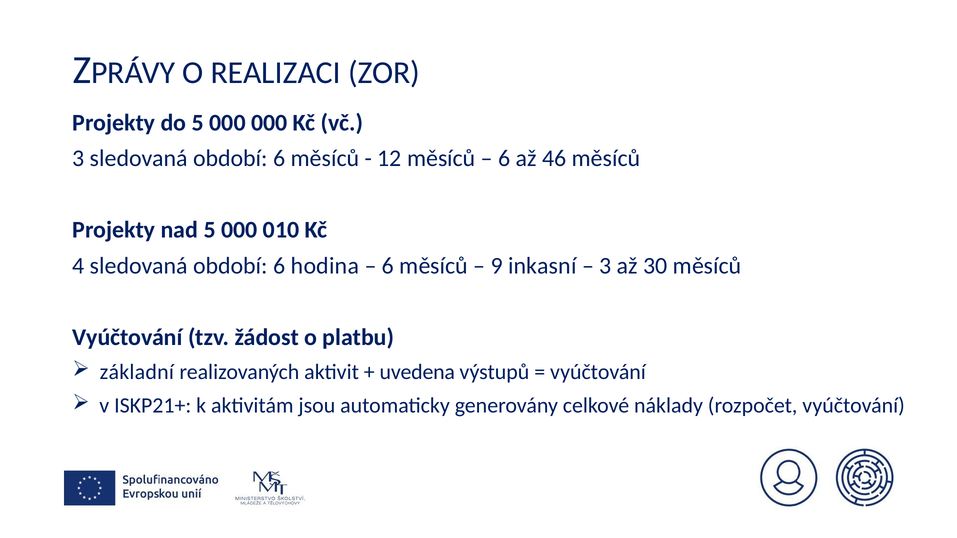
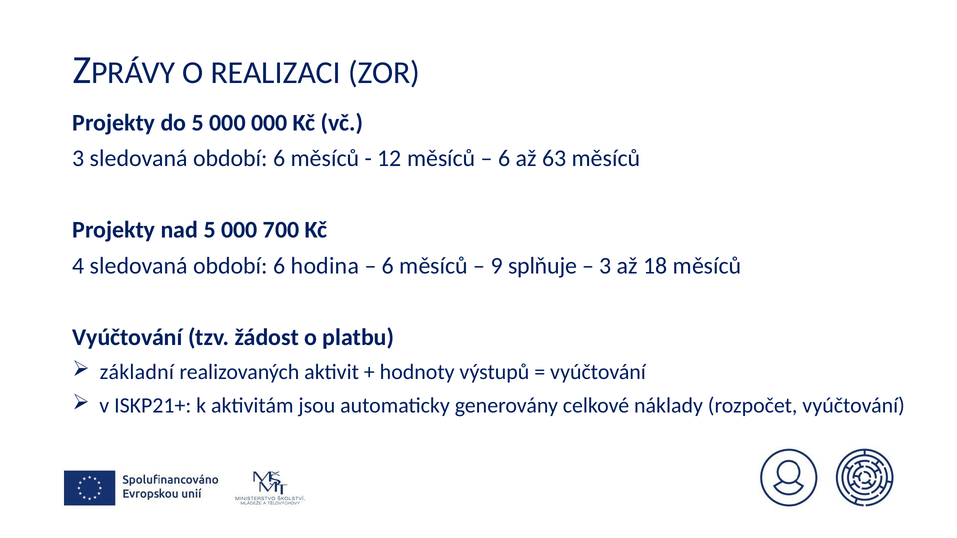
46: 46 -> 63
010: 010 -> 700
inkasní: inkasní -> splňuje
30: 30 -> 18
uvedena: uvedena -> hodnoty
